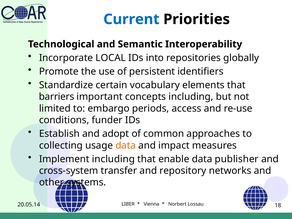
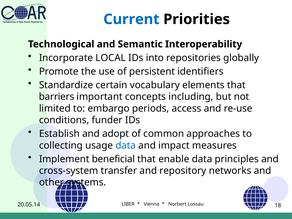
data at (126, 145) colour: orange -> blue
Implement including: including -> beneficial
publisher: publisher -> principles
